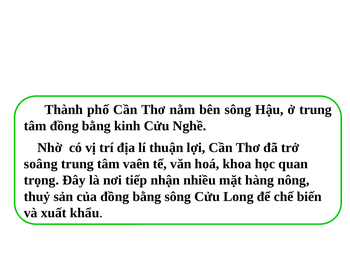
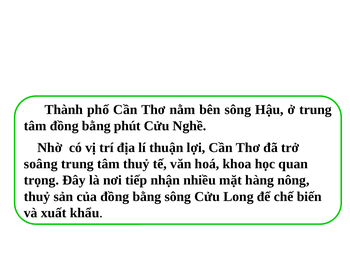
kinh: kinh -> phút
tâm vaên: vaên -> thuỷ
